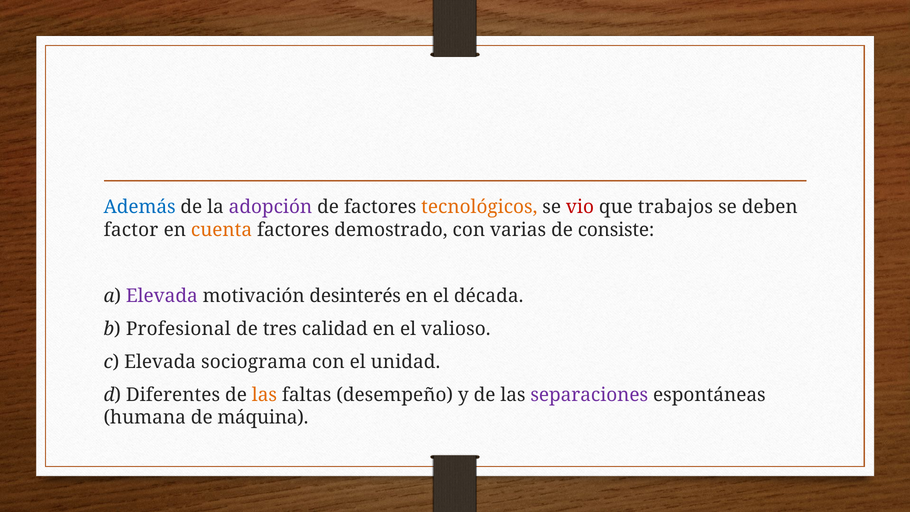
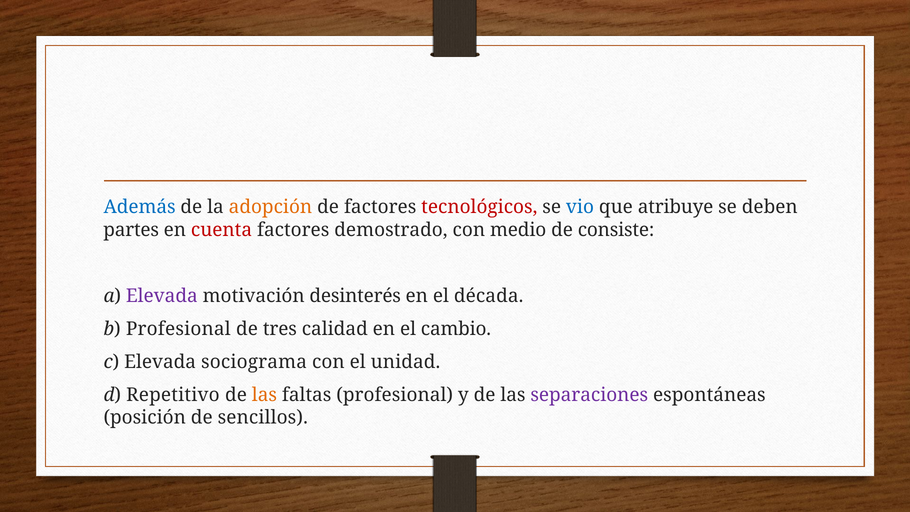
adopción colour: purple -> orange
tecnológicos colour: orange -> red
vio colour: red -> blue
trabajos: trabajos -> atribuye
factor: factor -> partes
cuenta colour: orange -> red
varias: varias -> medio
valioso: valioso -> cambio
Diferentes: Diferentes -> Repetitivo
faltas desempeño: desempeño -> profesional
humana: humana -> posición
máquina: máquina -> sencillos
